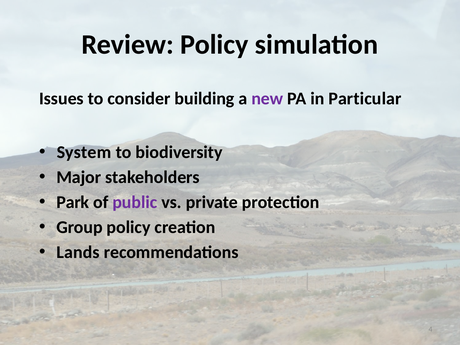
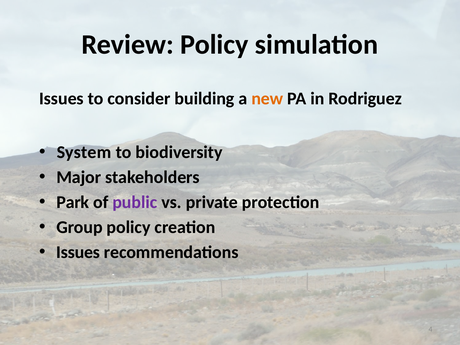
new colour: purple -> orange
Particular: Particular -> Rodriguez
Lands at (78, 252): Lands -> Issues
